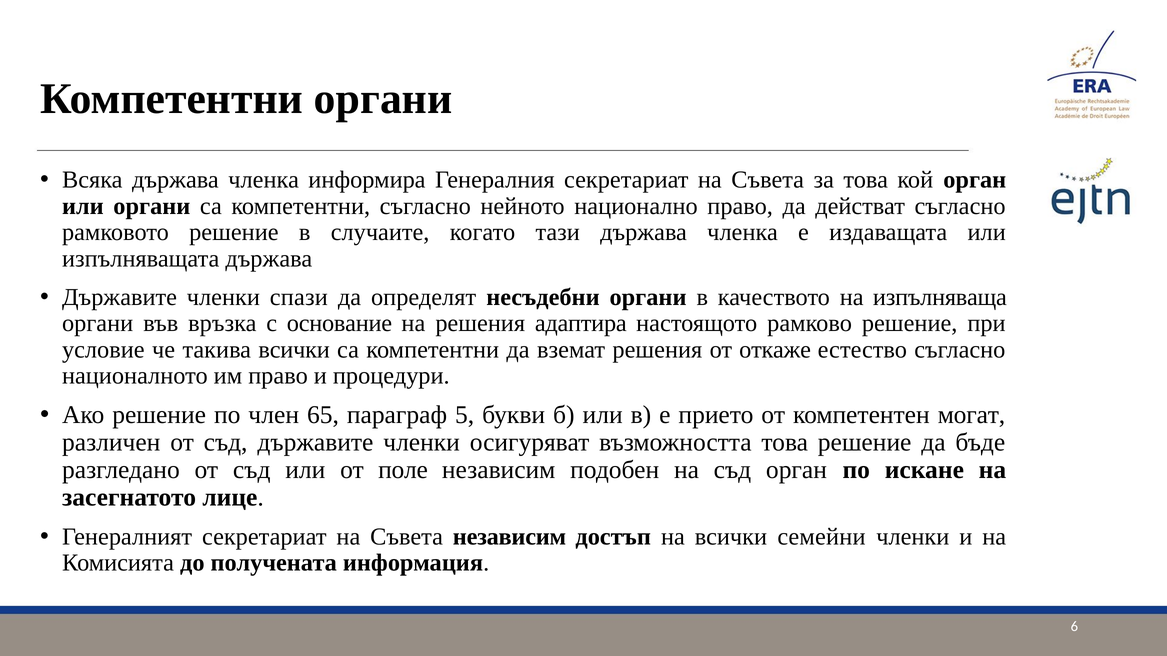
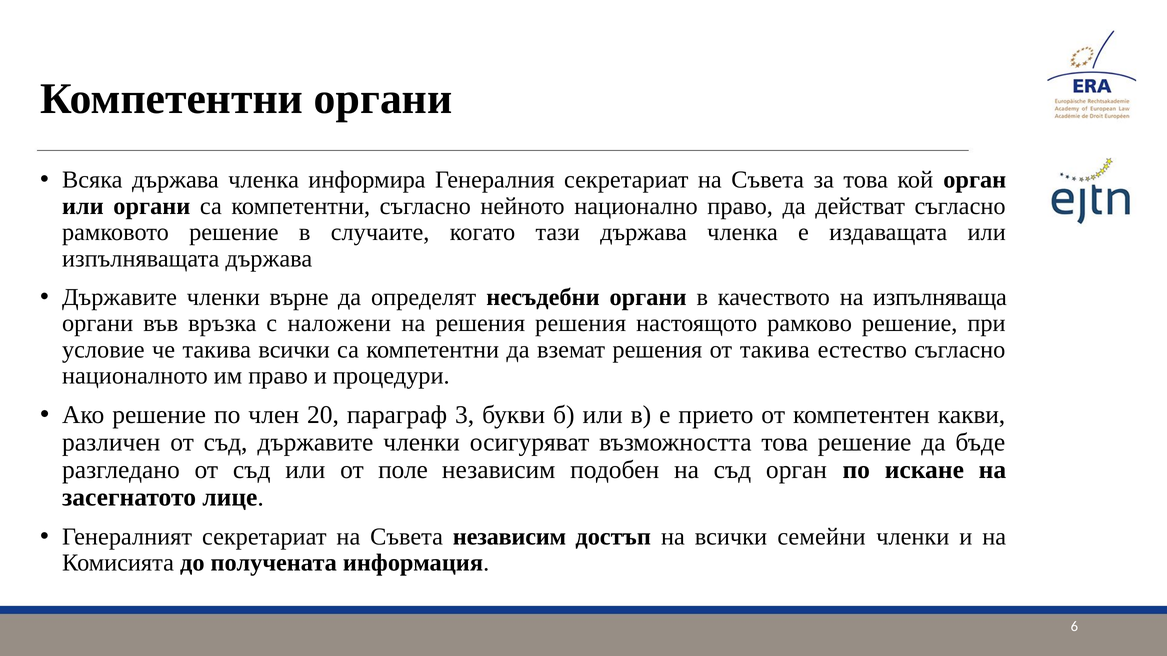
спази: спази -> върне
основание: основание -> наложени
решения адаптира: адаптира -> решения
от откаже: откаже -> такива
65: 65 -> 20
5: 5 -> 3
могат: могат -> какви
